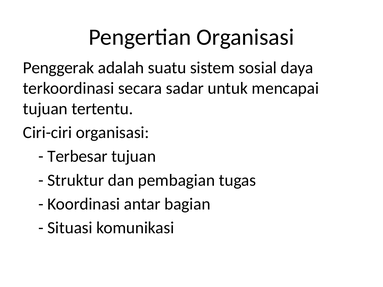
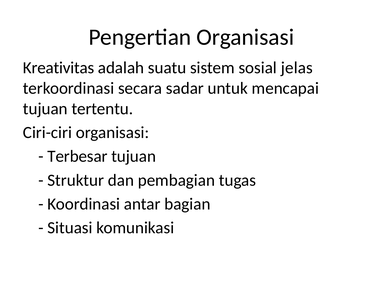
Penggerak: Penggerak -> Kreativitas
daya: daya -> jelas
